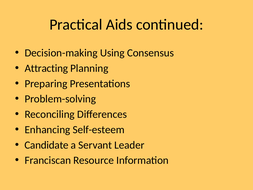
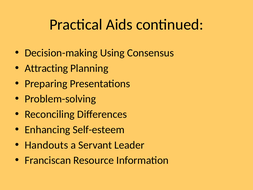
Candidate: Candidate -> Handouts
